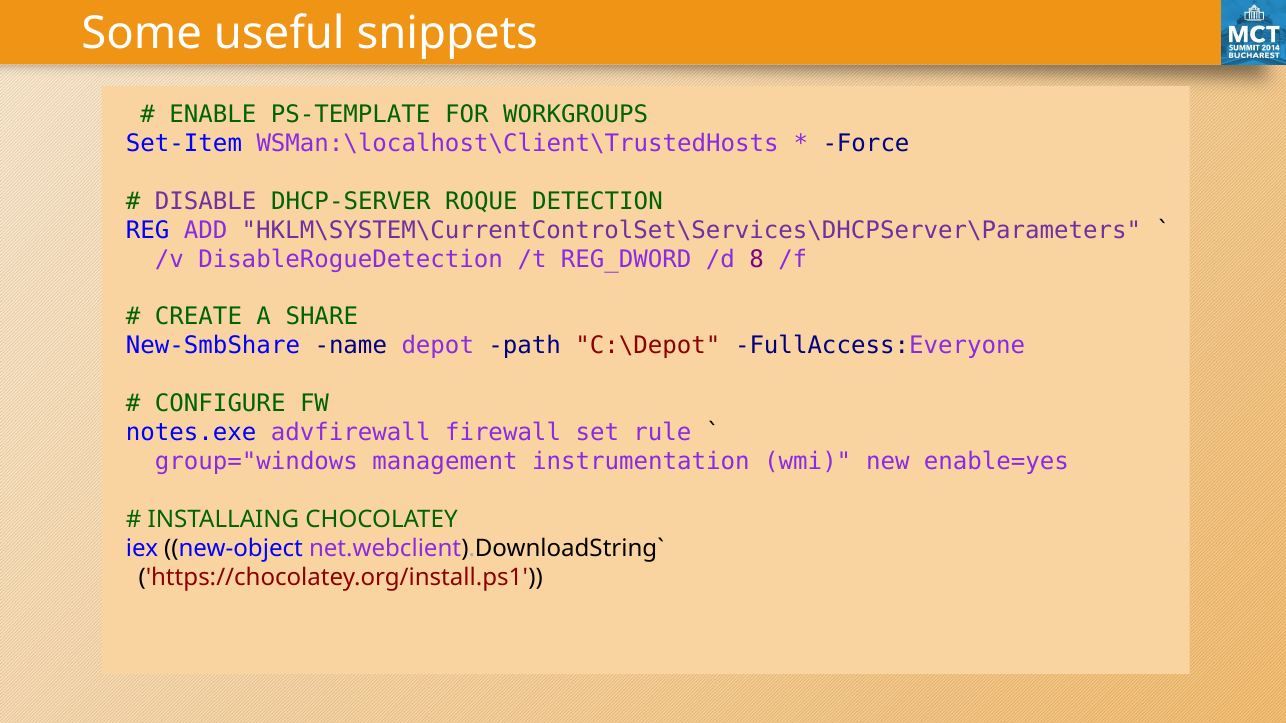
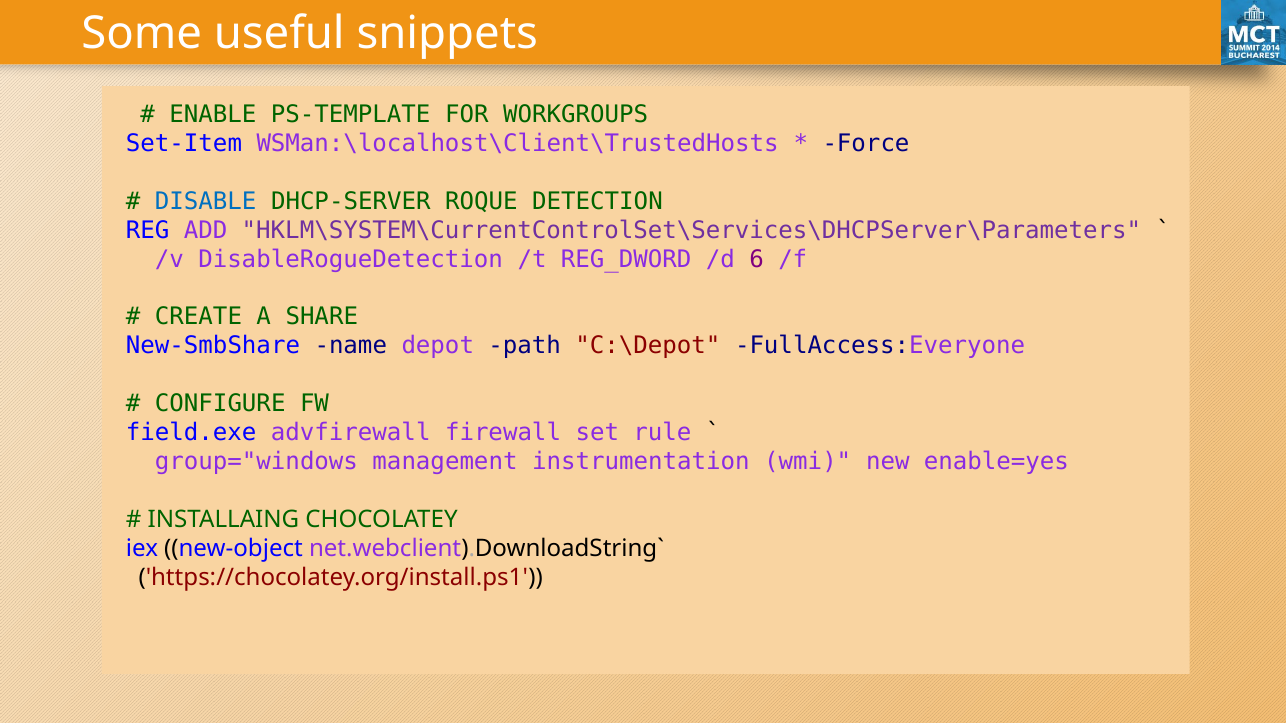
DISABLE colour: purple -> blue
8: 8 -> 6
notes.exe: notes.exe -> field.exe
